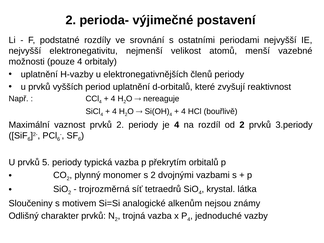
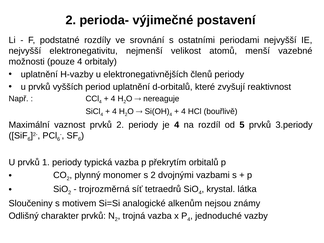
od 2: 2 -> 5
5: 5 -> 1
